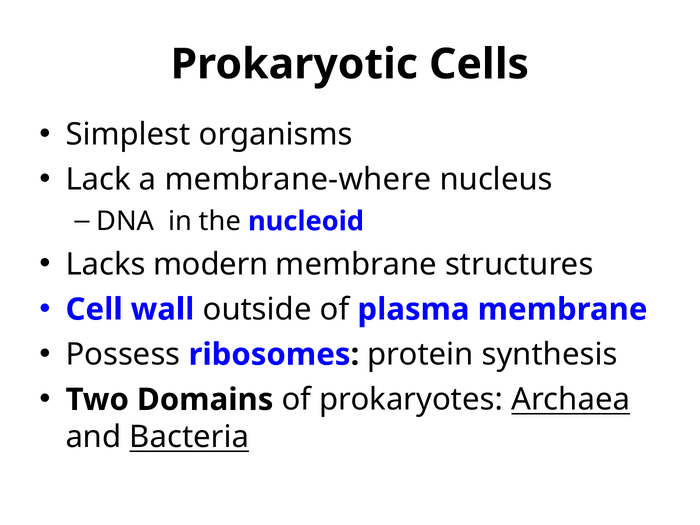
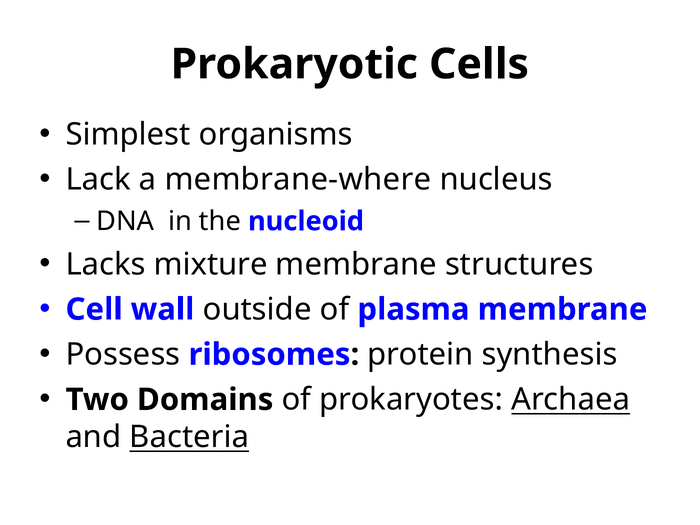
modern: modern -> mixture
